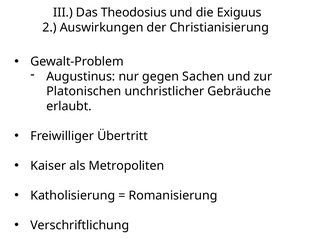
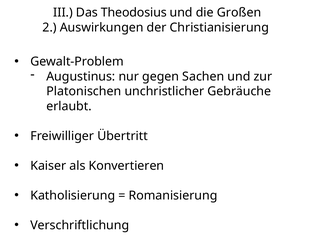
Exiguus: Exiguus -> Großen
Metropoliten: Metropoliten -> Konvertieren
